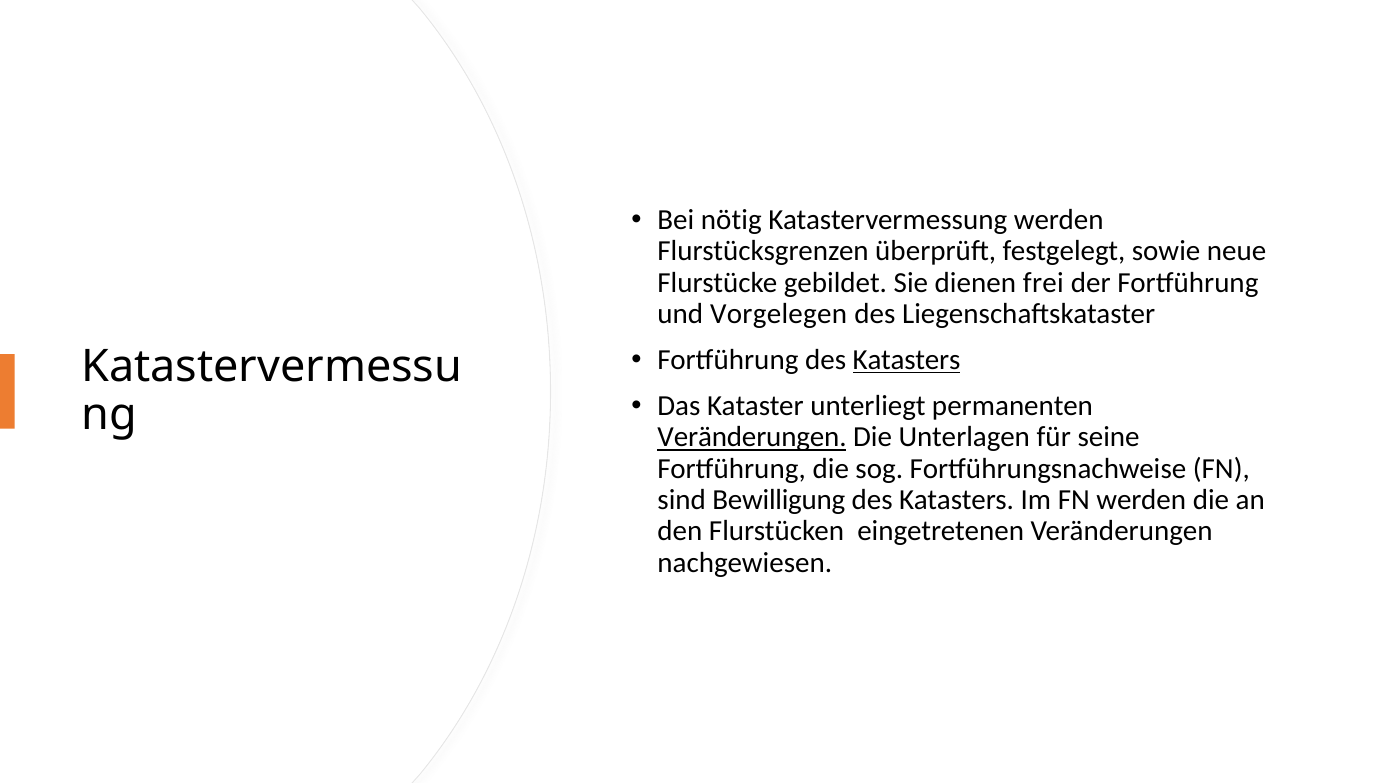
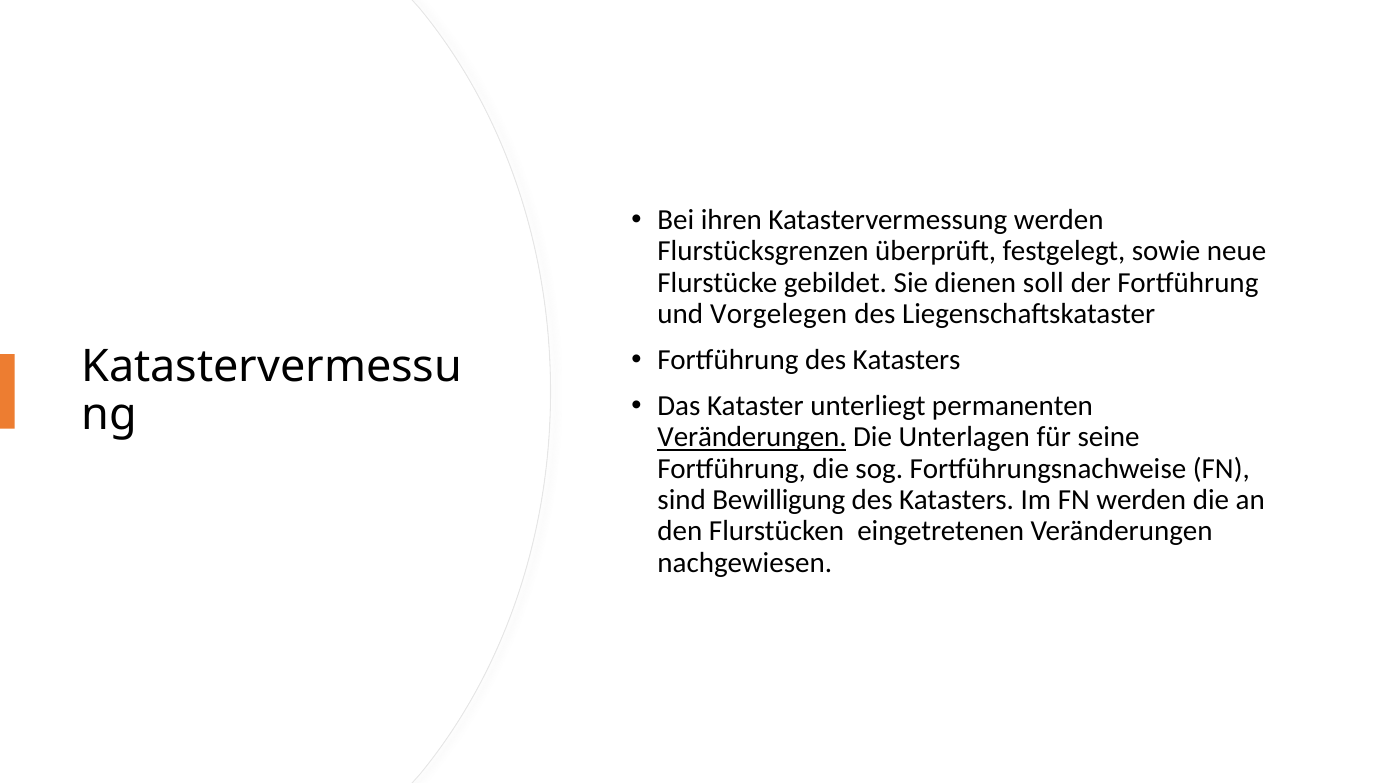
nötig: nötig -> ihren
frei: frei -> soll
Katasters at (907, 360) underline: present -> none
